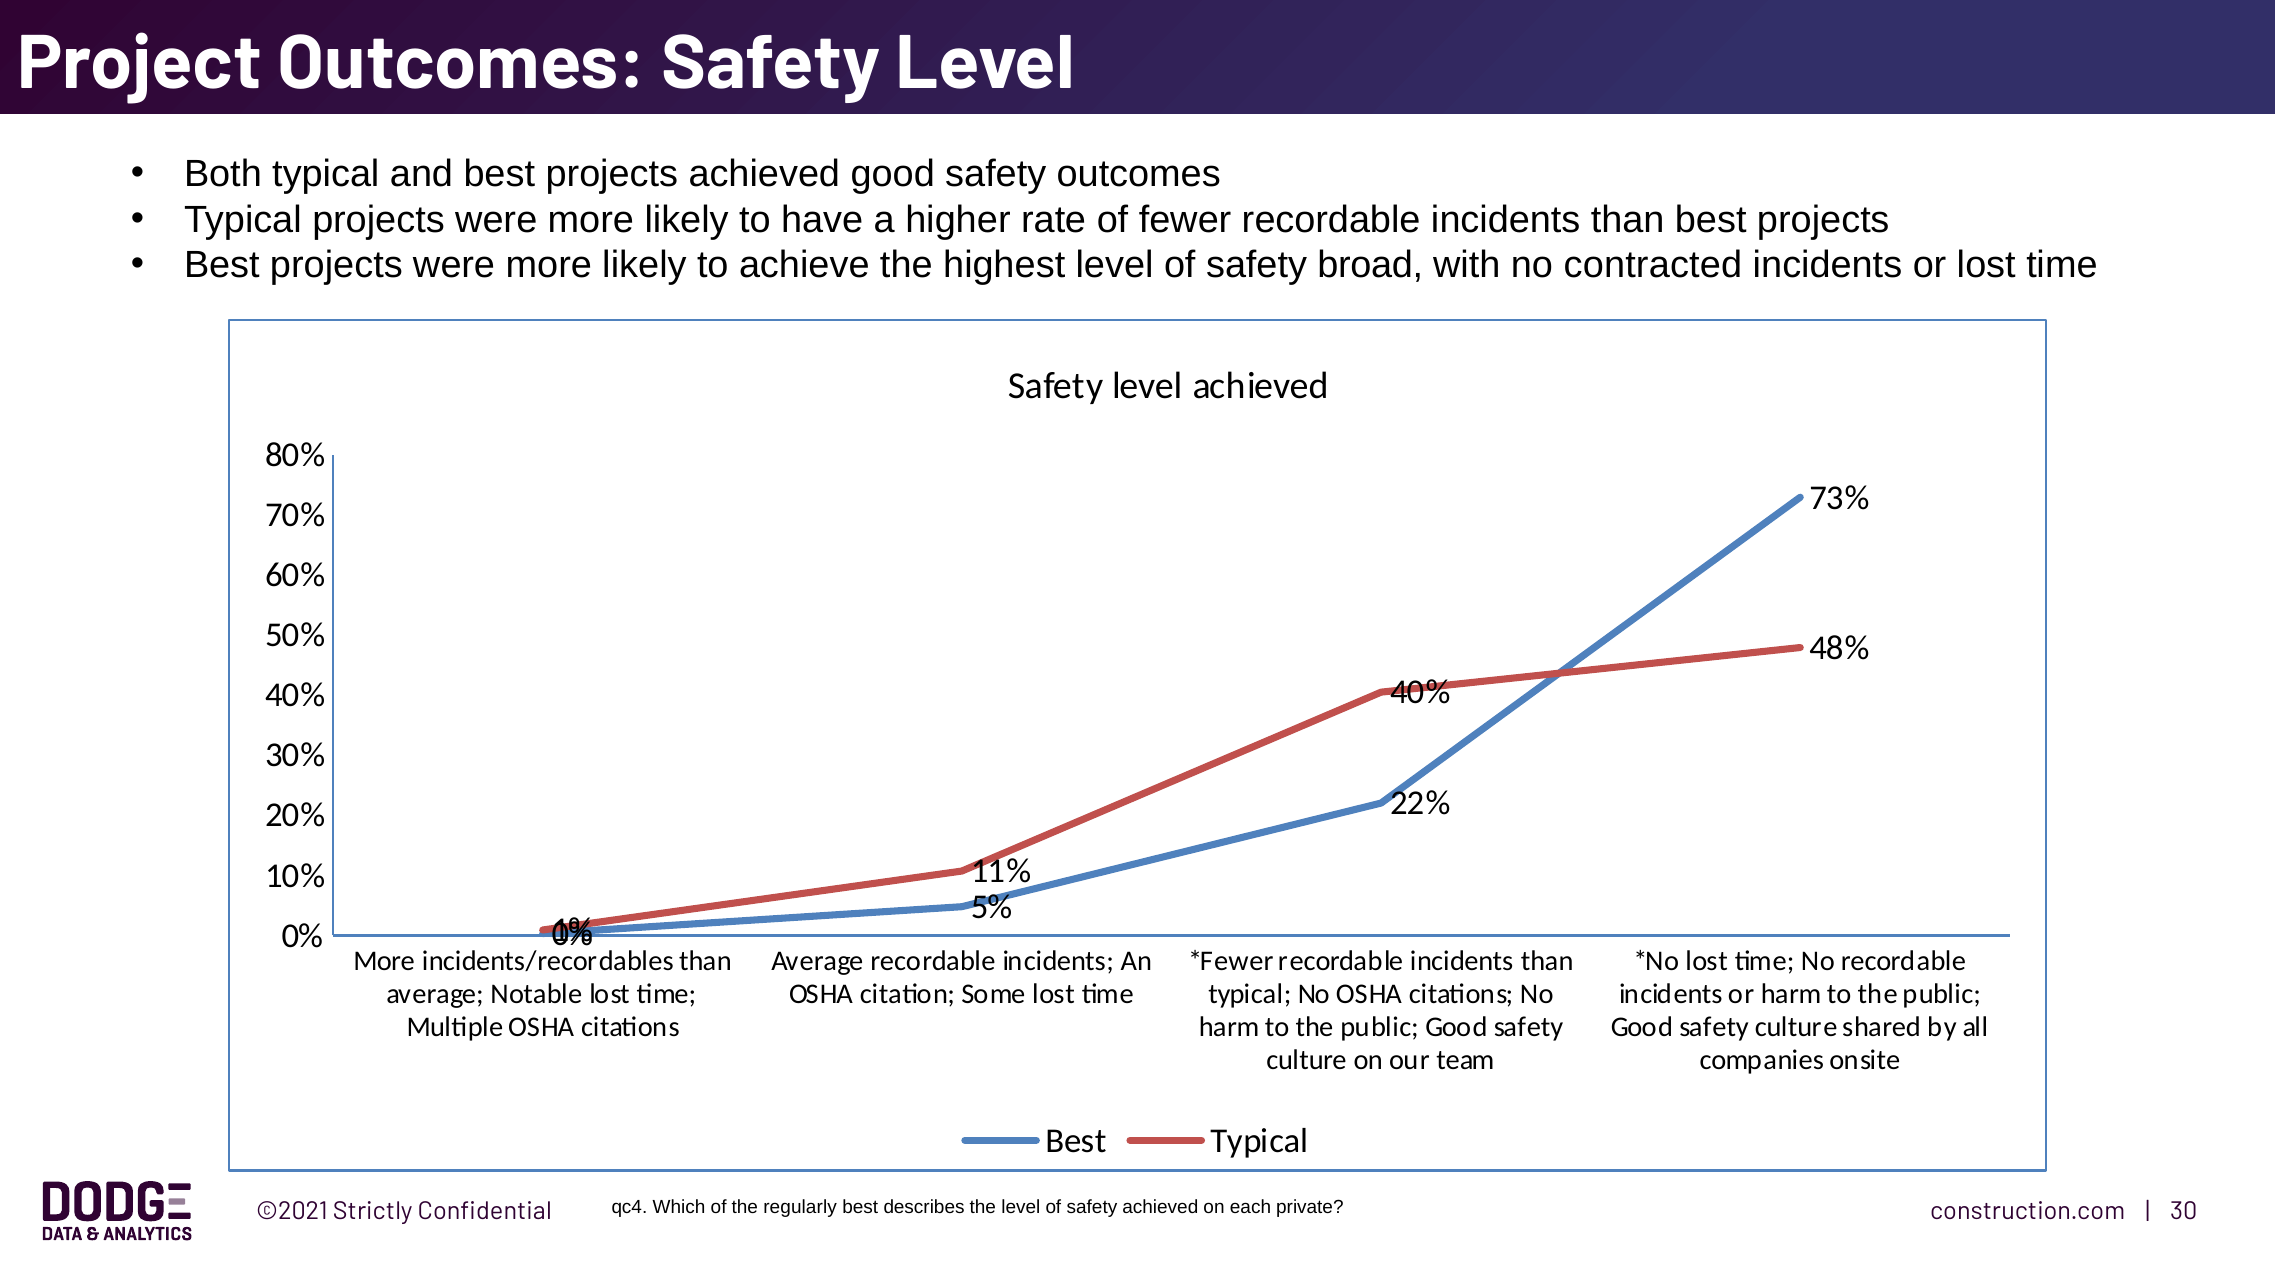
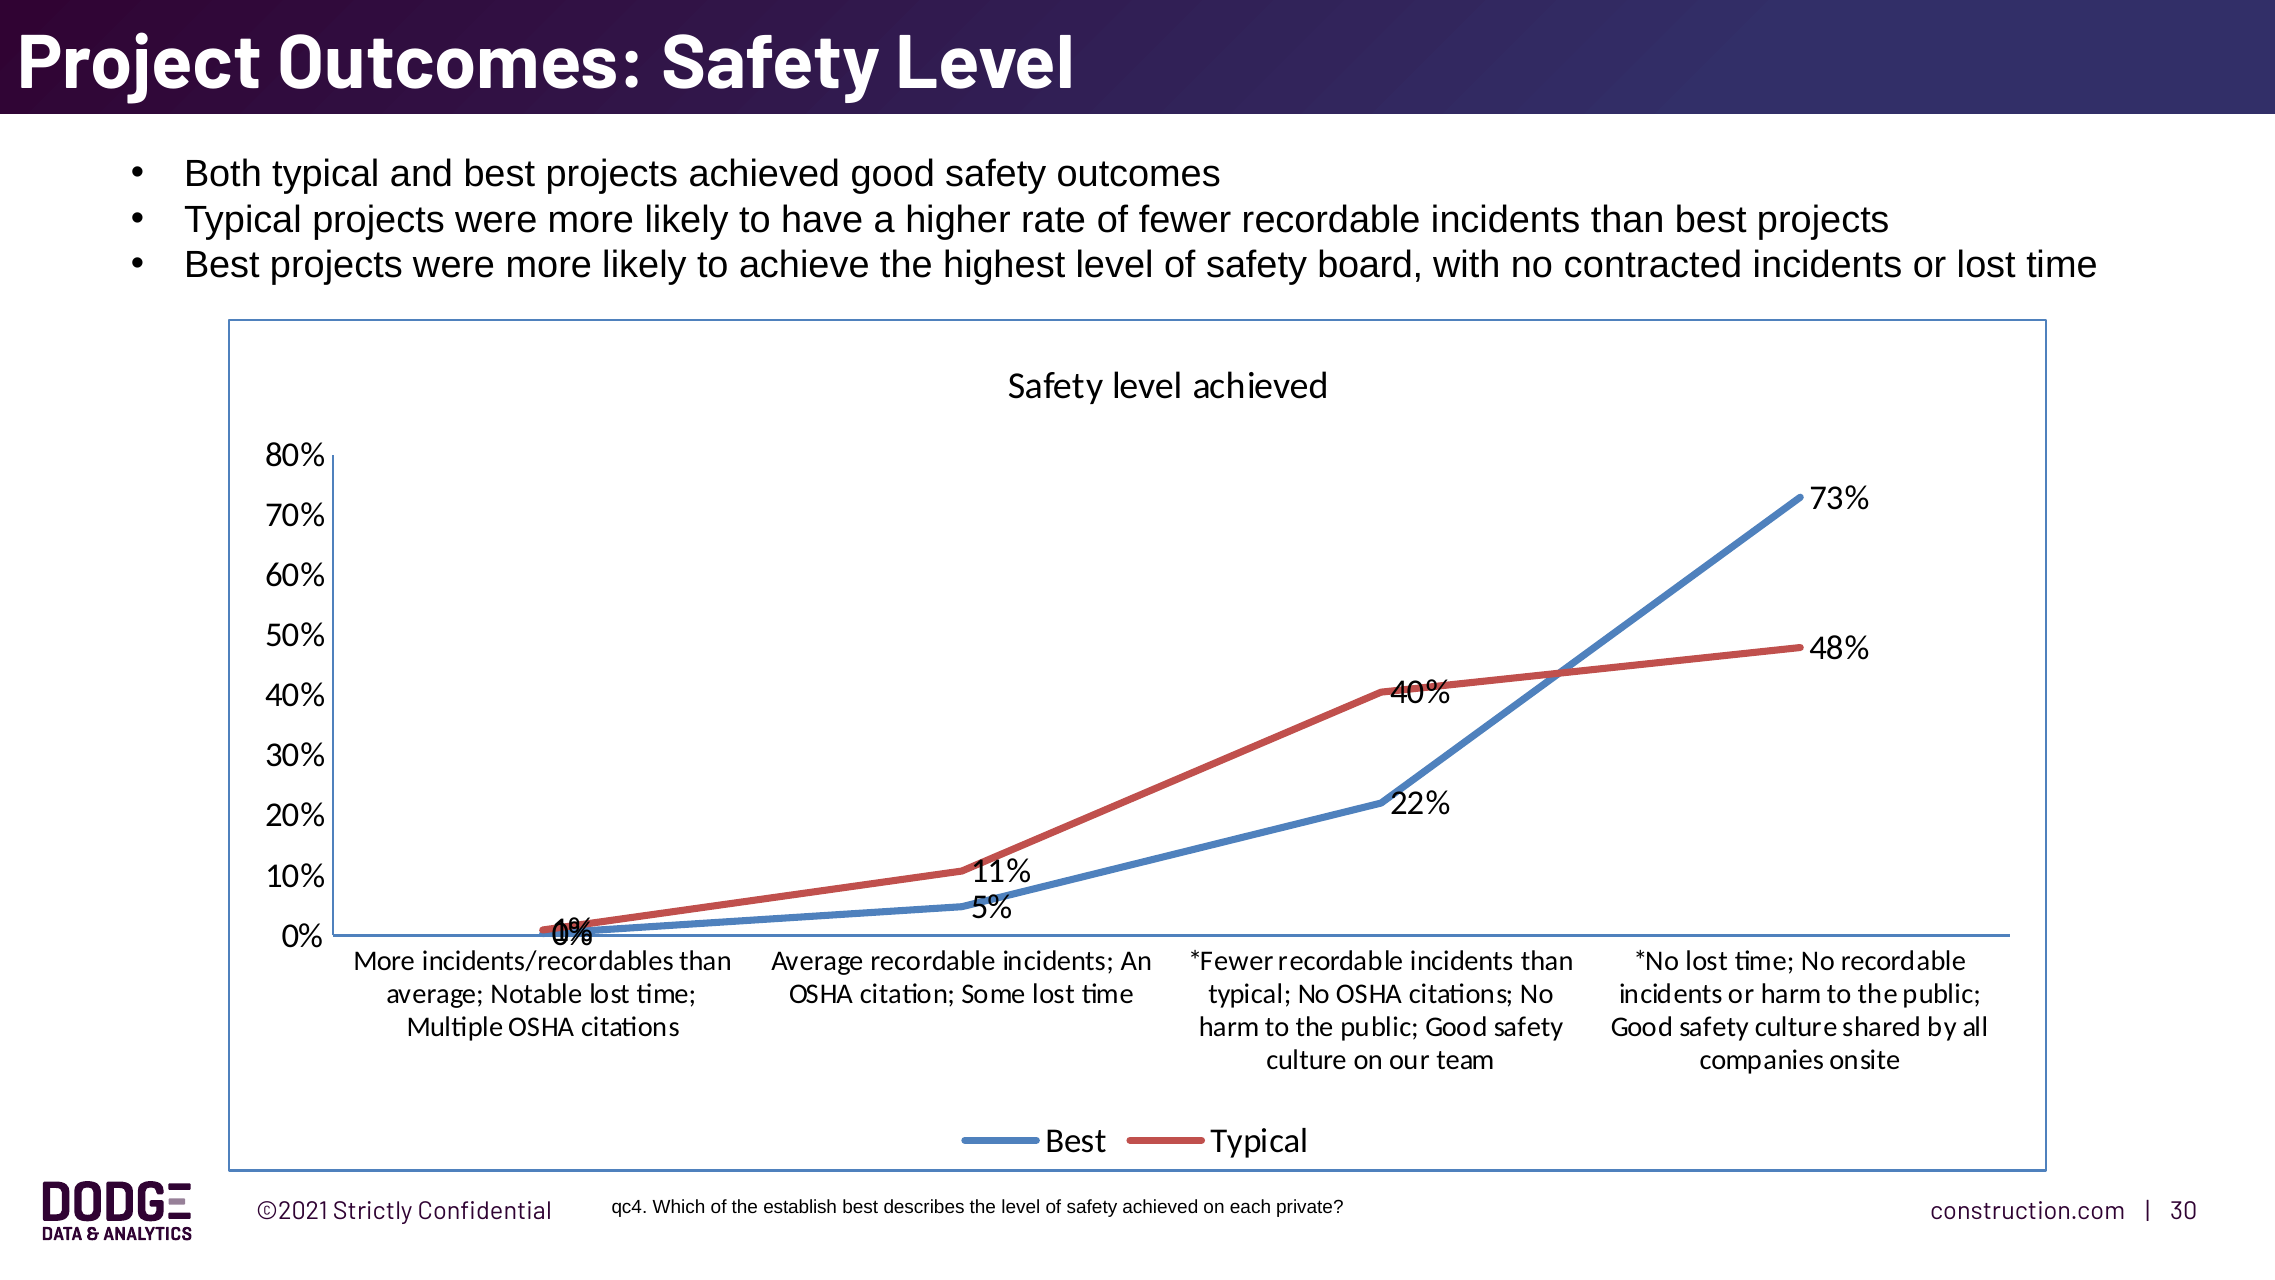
broad: broad -> board
regularly: regularly -> establish
